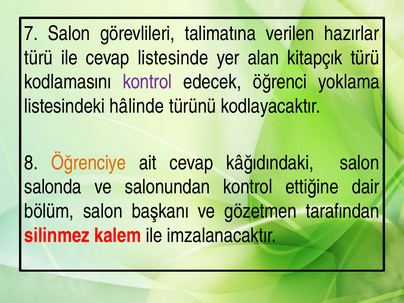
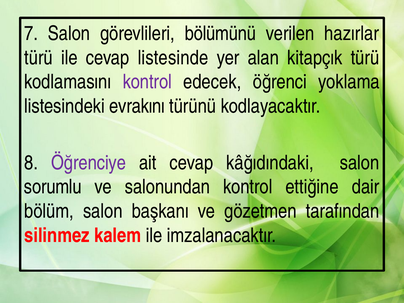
talimatına: talimatına -> bölümünü
hâlinde: hâlinde -> evrakını
Öğrenciye colour: orange -> purple
salonda: salonda -> sorumlu
